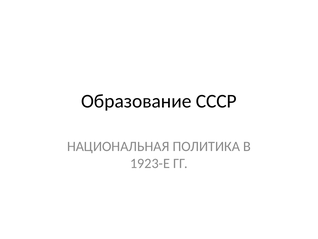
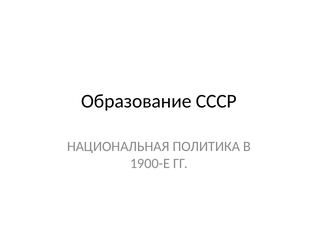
1923-Е: 1923-Е -> 1900-Е
